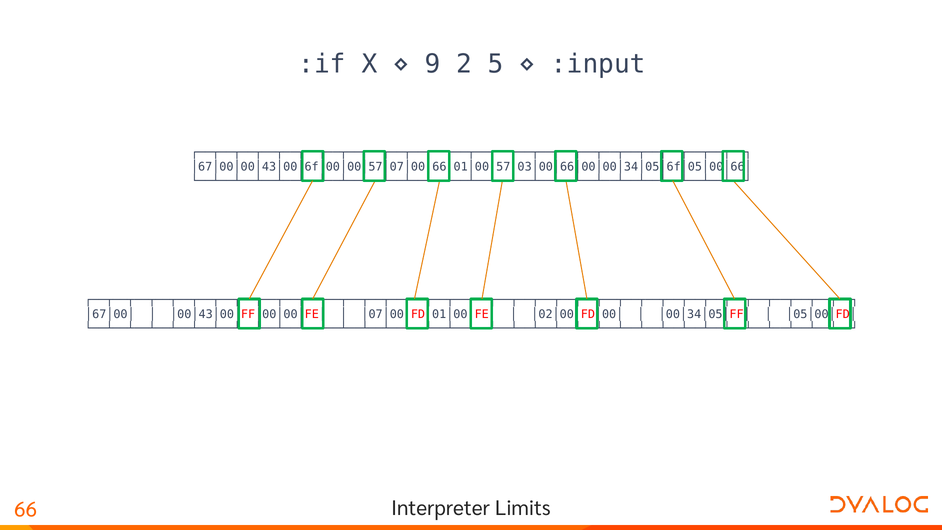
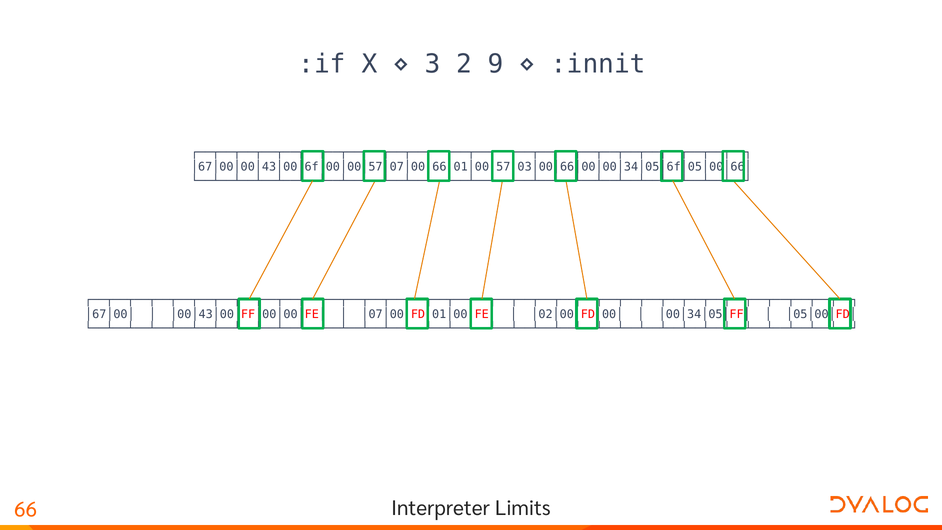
9: 9 -> 3
5: 5 -> 9
:input: :input -> :innit
